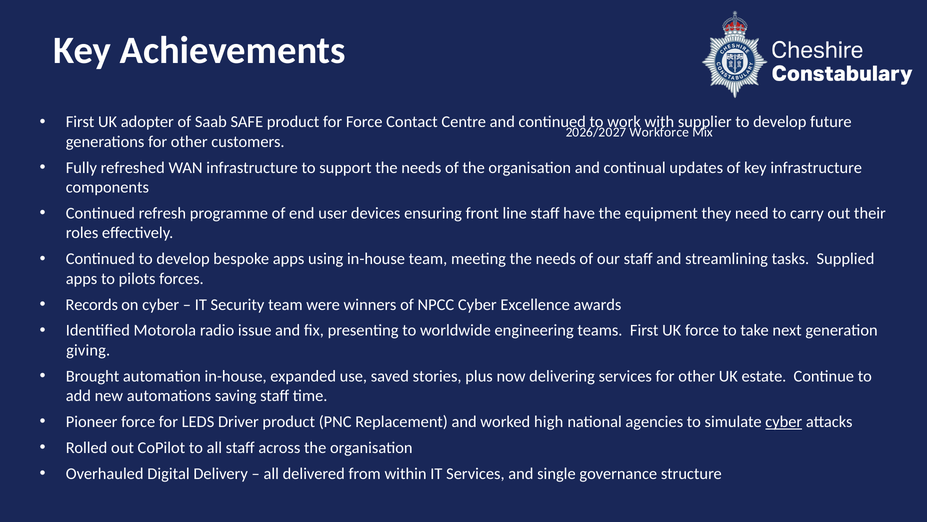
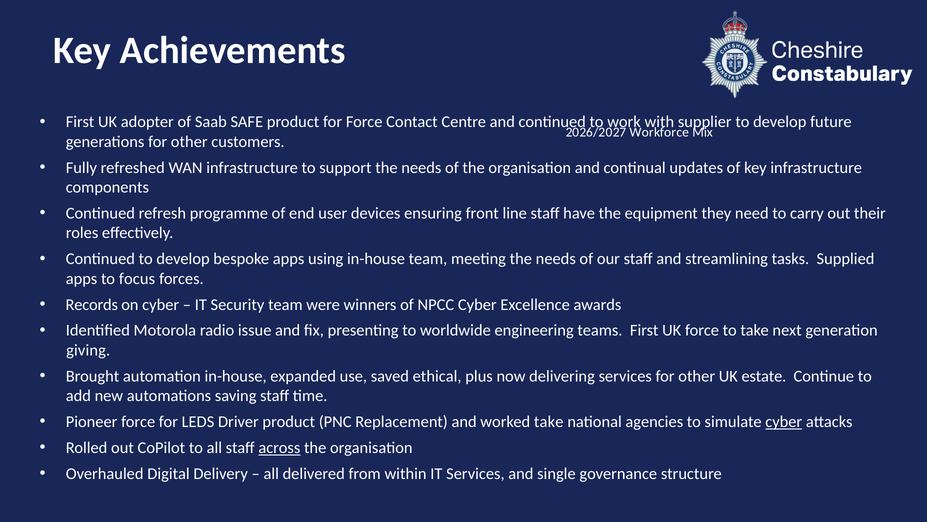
pilots: pilots -> focus
stories: stories -> ethical
worked high: high -> take
across underline: none -> present
